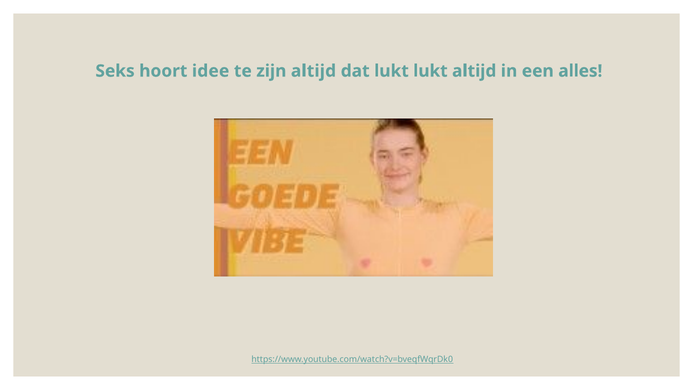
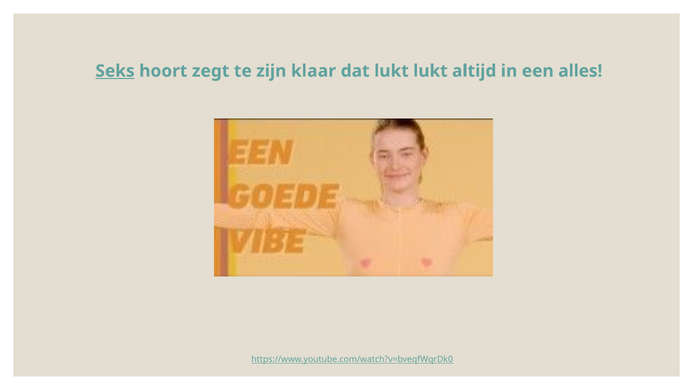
Seks underline: none -> present
idee: idee -> zegt
zijn altijd: altijd -> klaar
